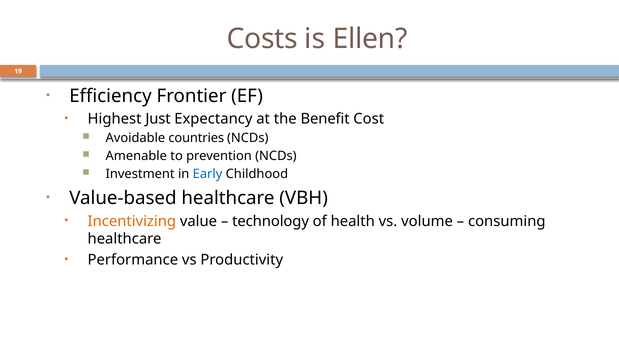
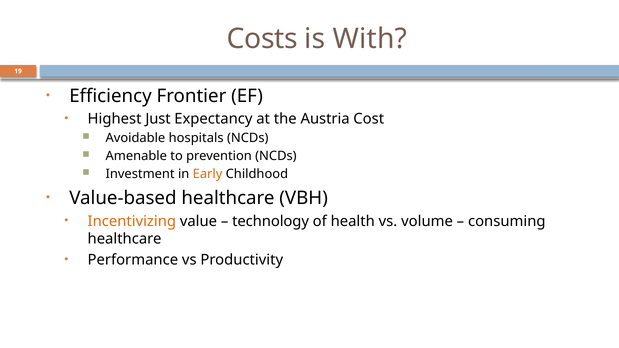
Ellen: Ellen -> With
Benefit: Benefit -> Austria
countries: countries -> hospitals
Early colour: blue -> orange
